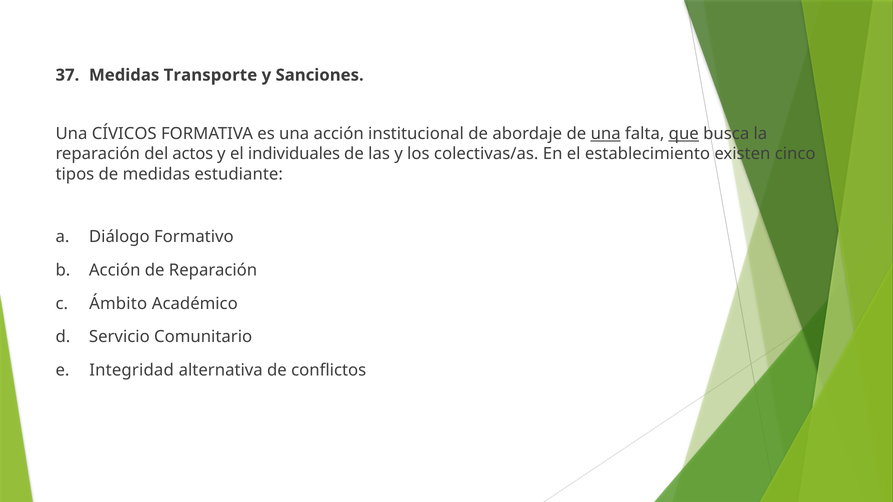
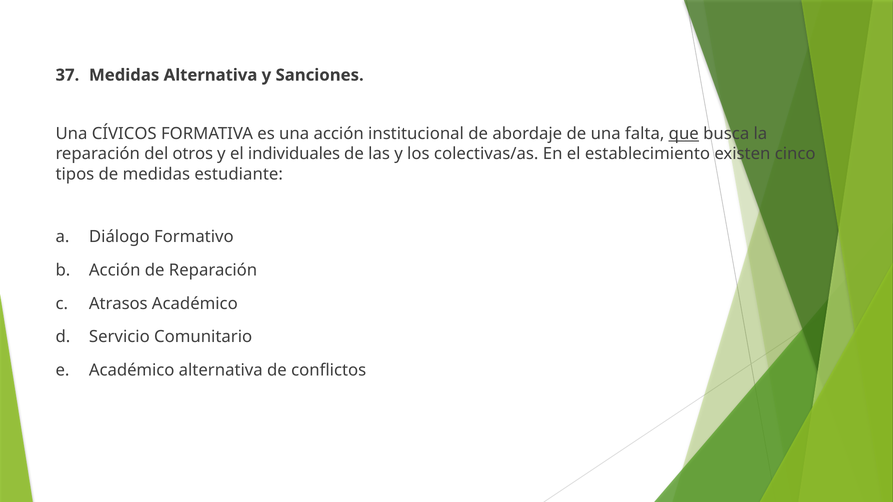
Medidas Transporte: Transporte -> Alternativa
una at (606, 134) underline: present -> none
actos: actos -> otros
Ámbito: Ámbito -> Atrasos
e Integridad: Integridad -> Académico
